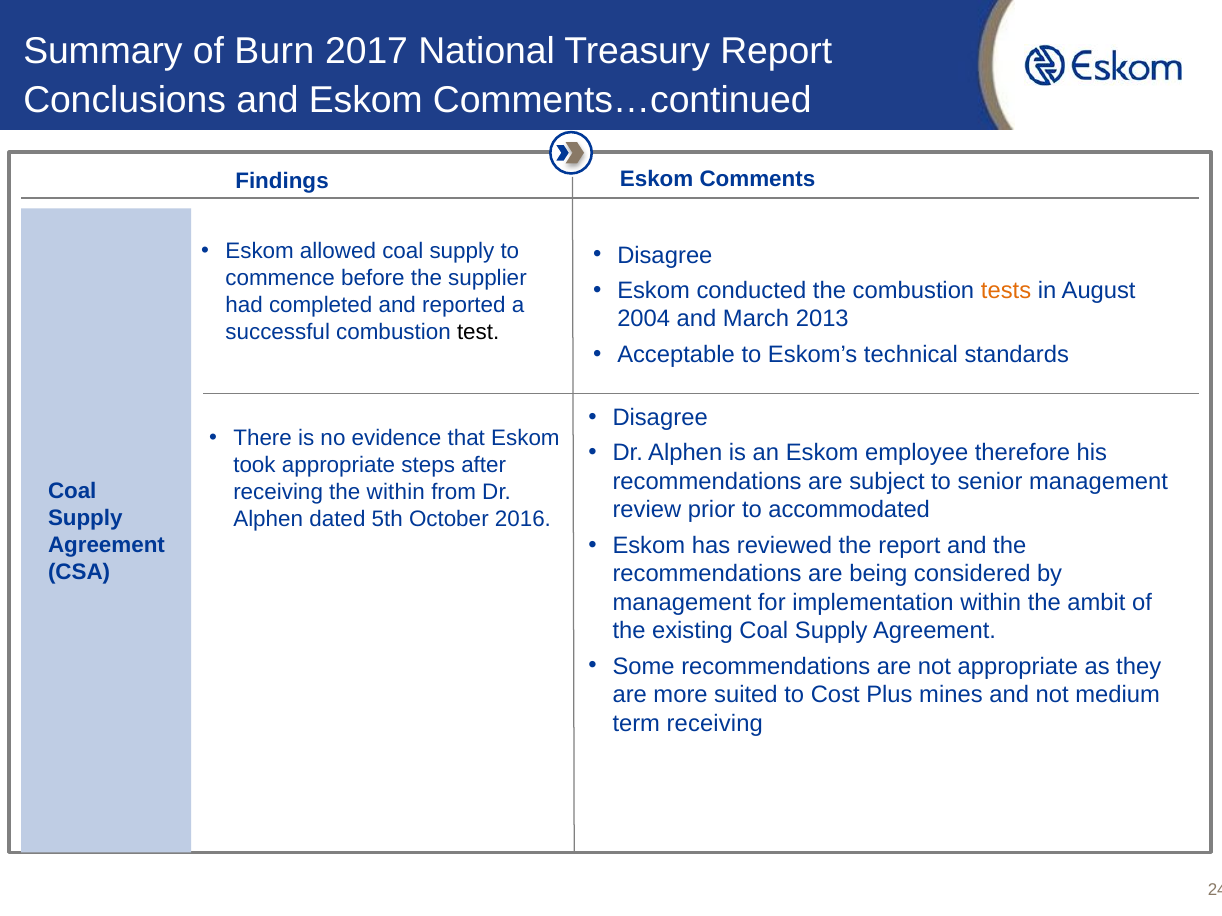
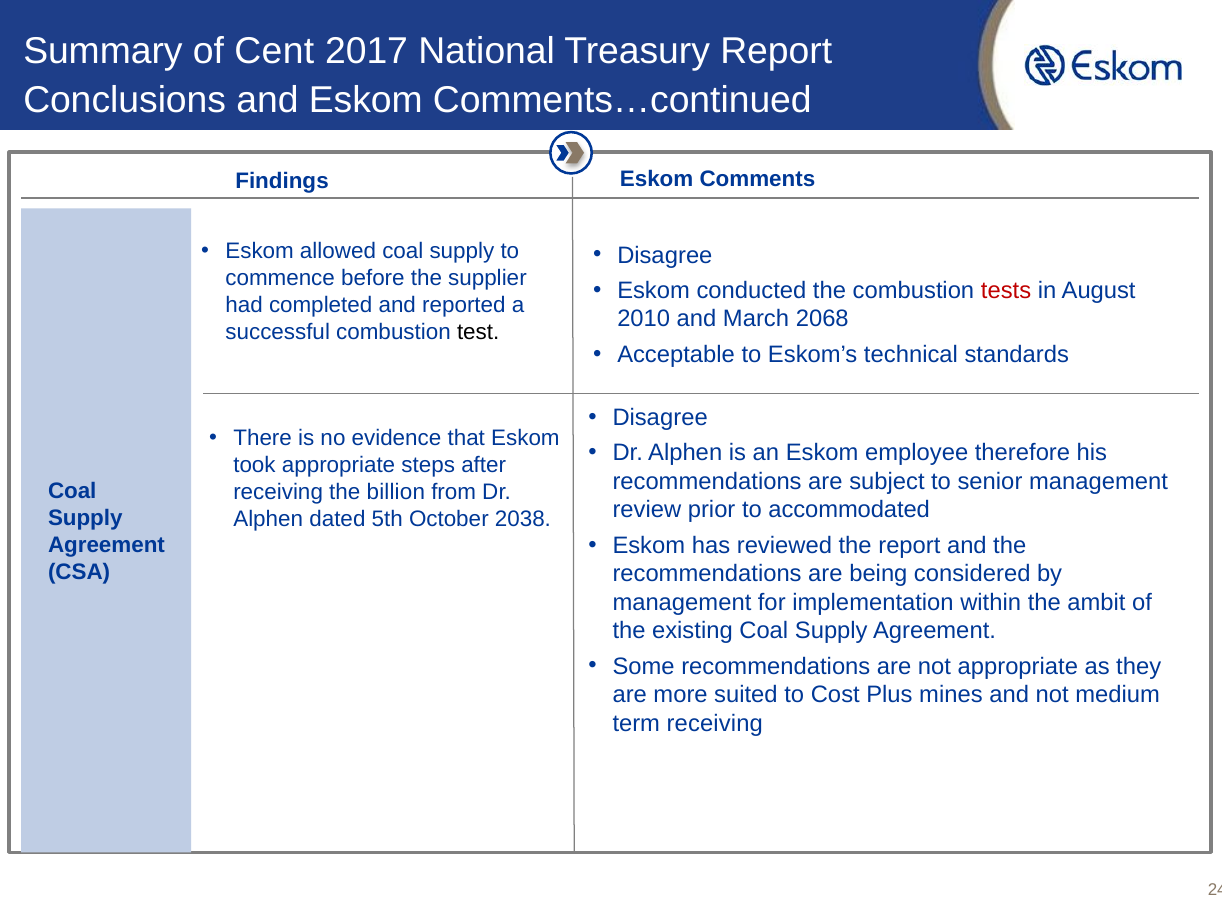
Burn: Burn -> Cent
tests colour: orange -> red
2004: 2004 -> 2010
2013: 2013 -> 2068
the within: within -> billion
2016: 2016 -> 2038
